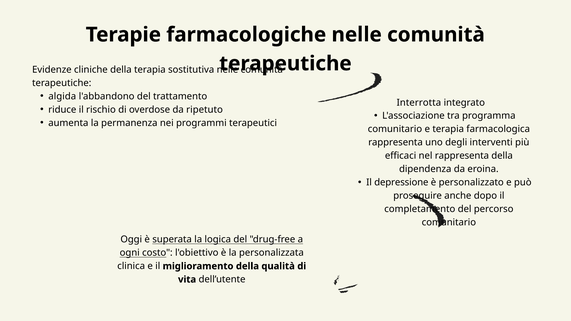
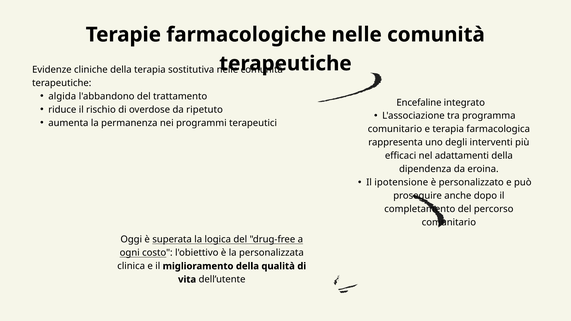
Interrotta: Interrotta -> Encefaline
nel rappresenta: rappresenta -> adattamenti
depressione: depressione -> ipotensione
